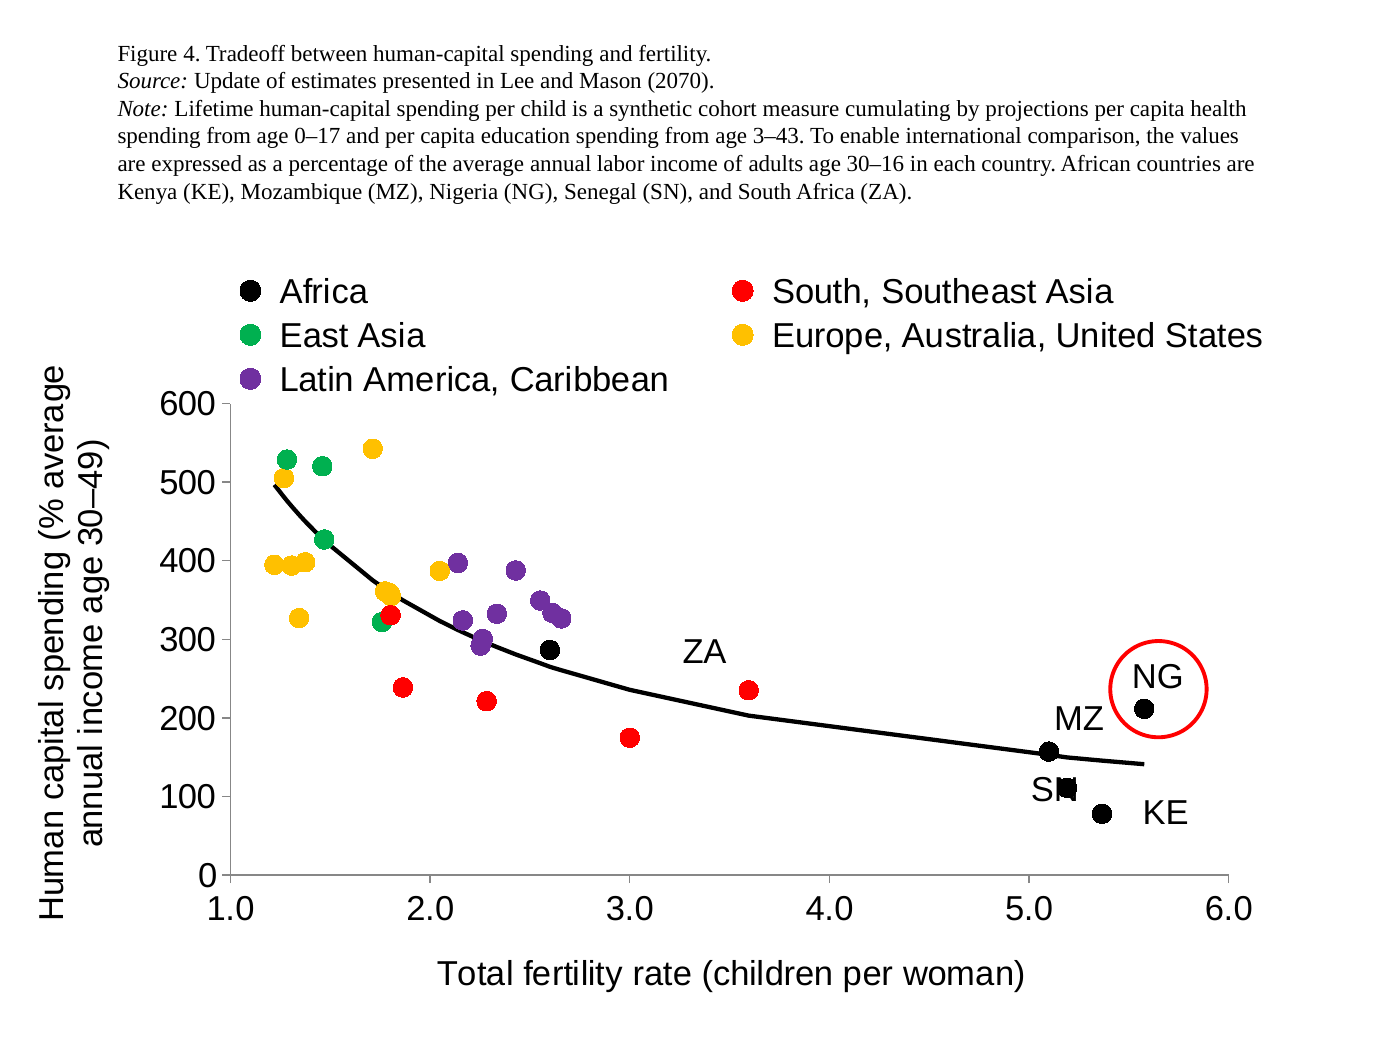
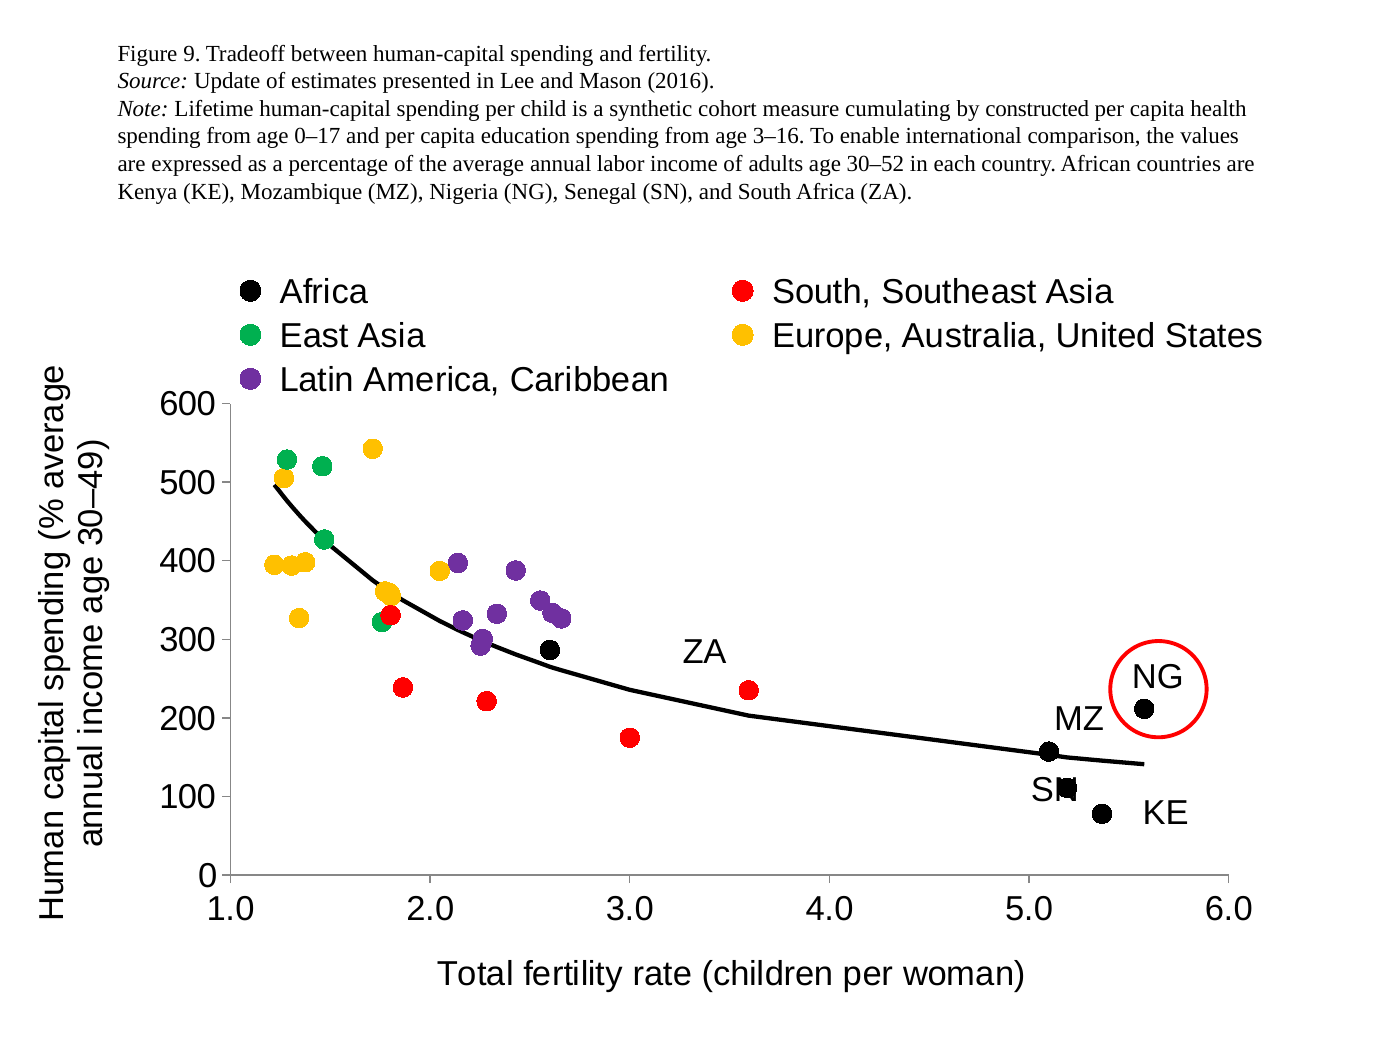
Figure 4: 4 -> 9
2070: 2070 -> 2016
projections: projections -> constructed
3–43: 3–43 -> 3–16
30–16: 30–16 -> 30–52
